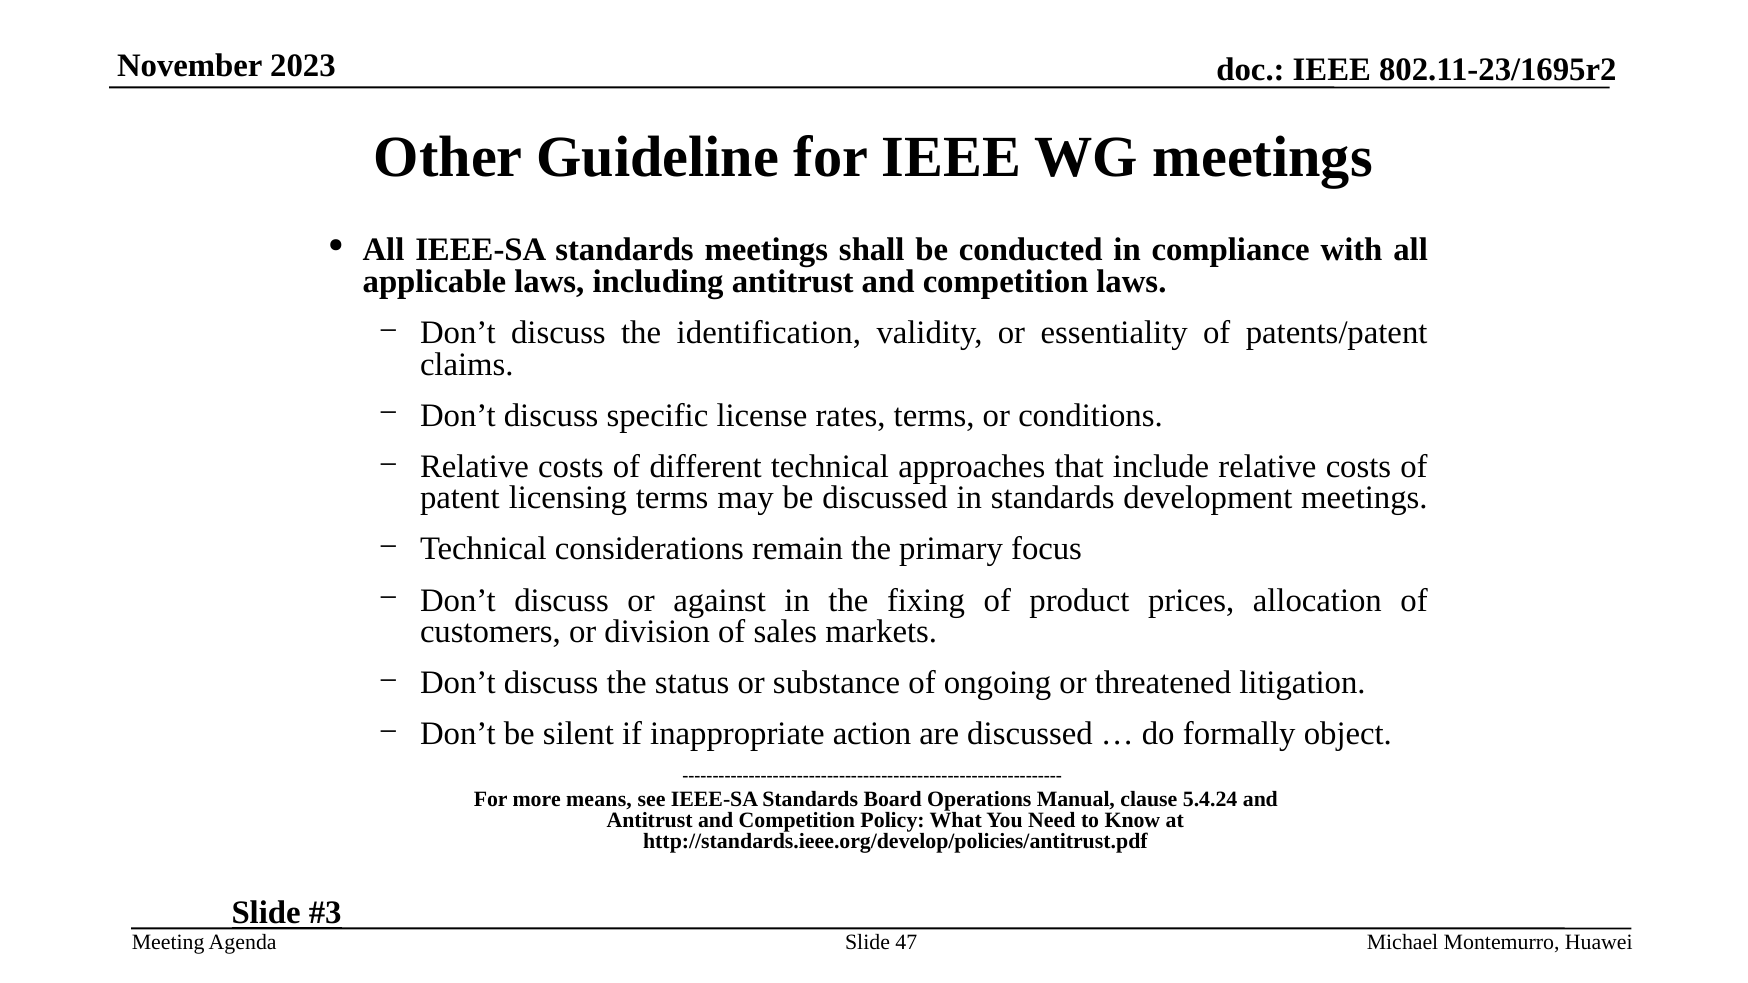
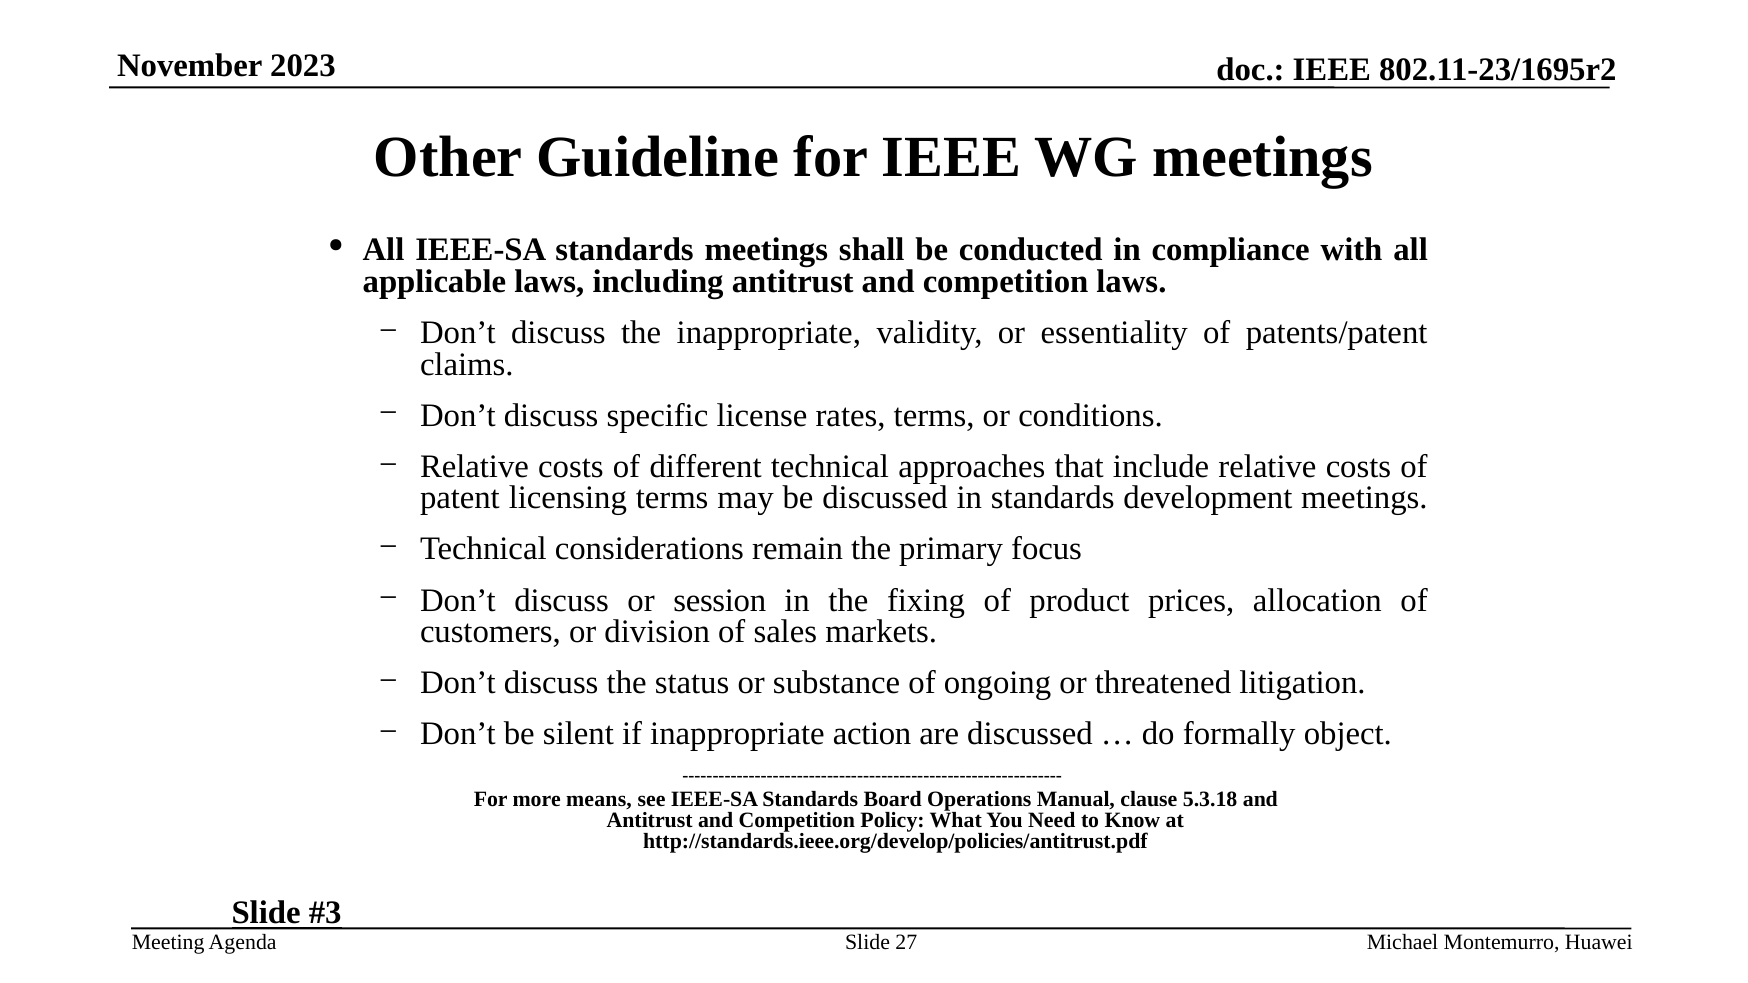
the identification: identification -> inappropriate
against: against -> session
5.4.24: 5.4.24 -> 5.3.18
47: 47 -> 27
